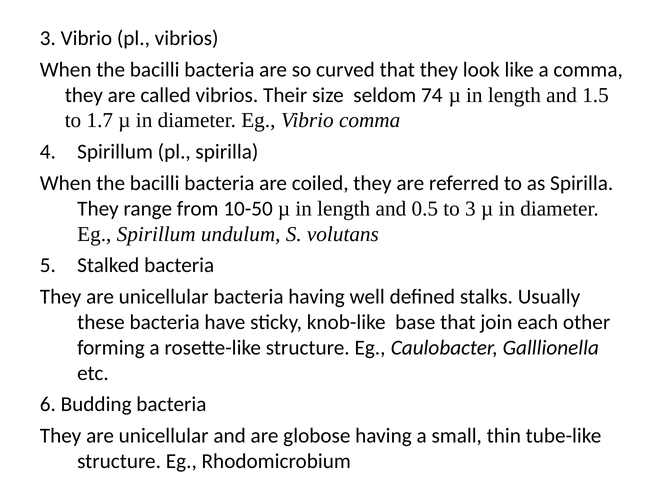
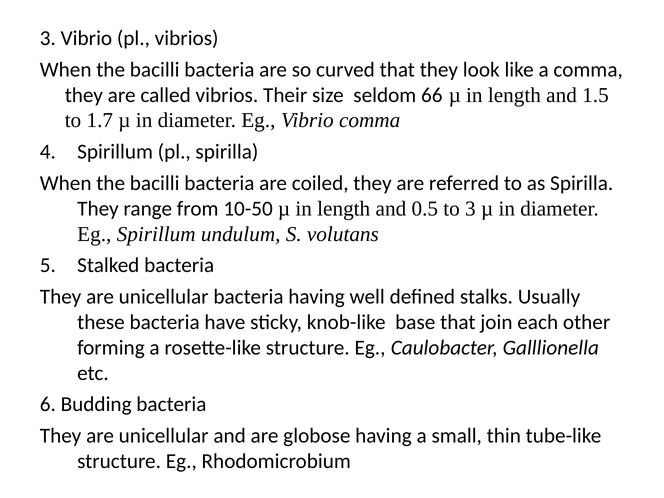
74: 74 -> 66
